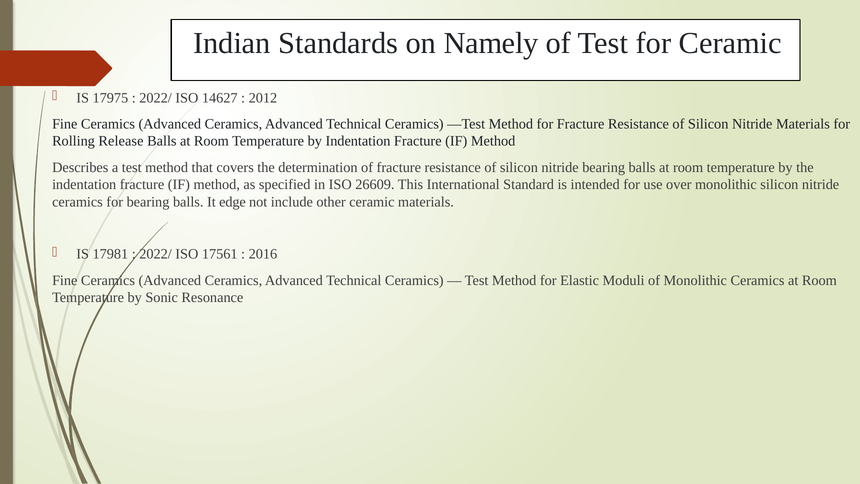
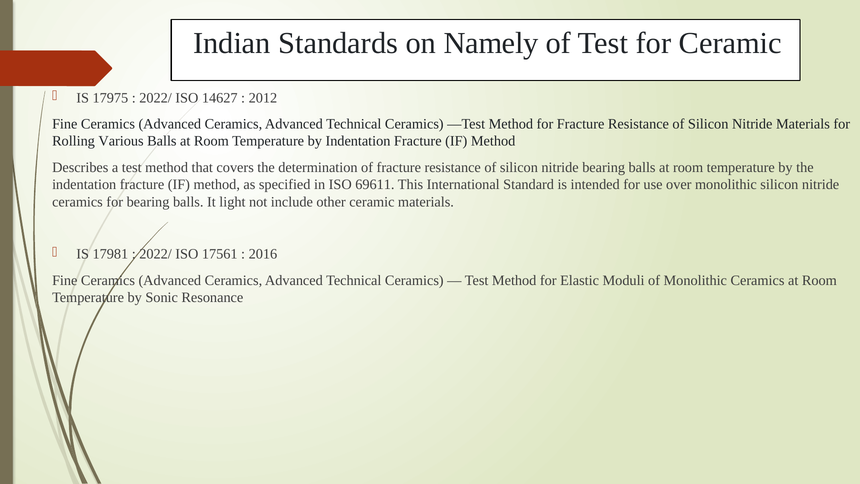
Release: Release -> Various
26609: 26609 -> 69611
edge: edge -> light
